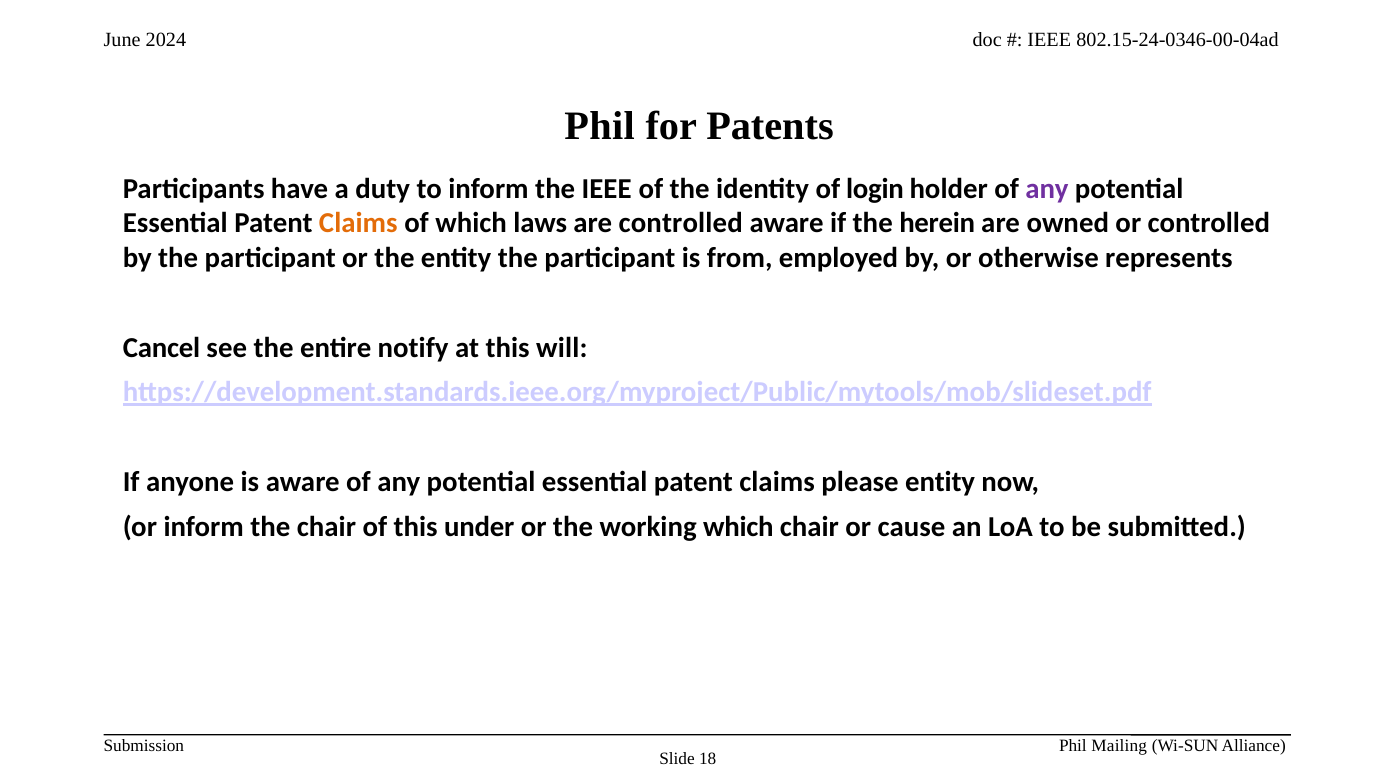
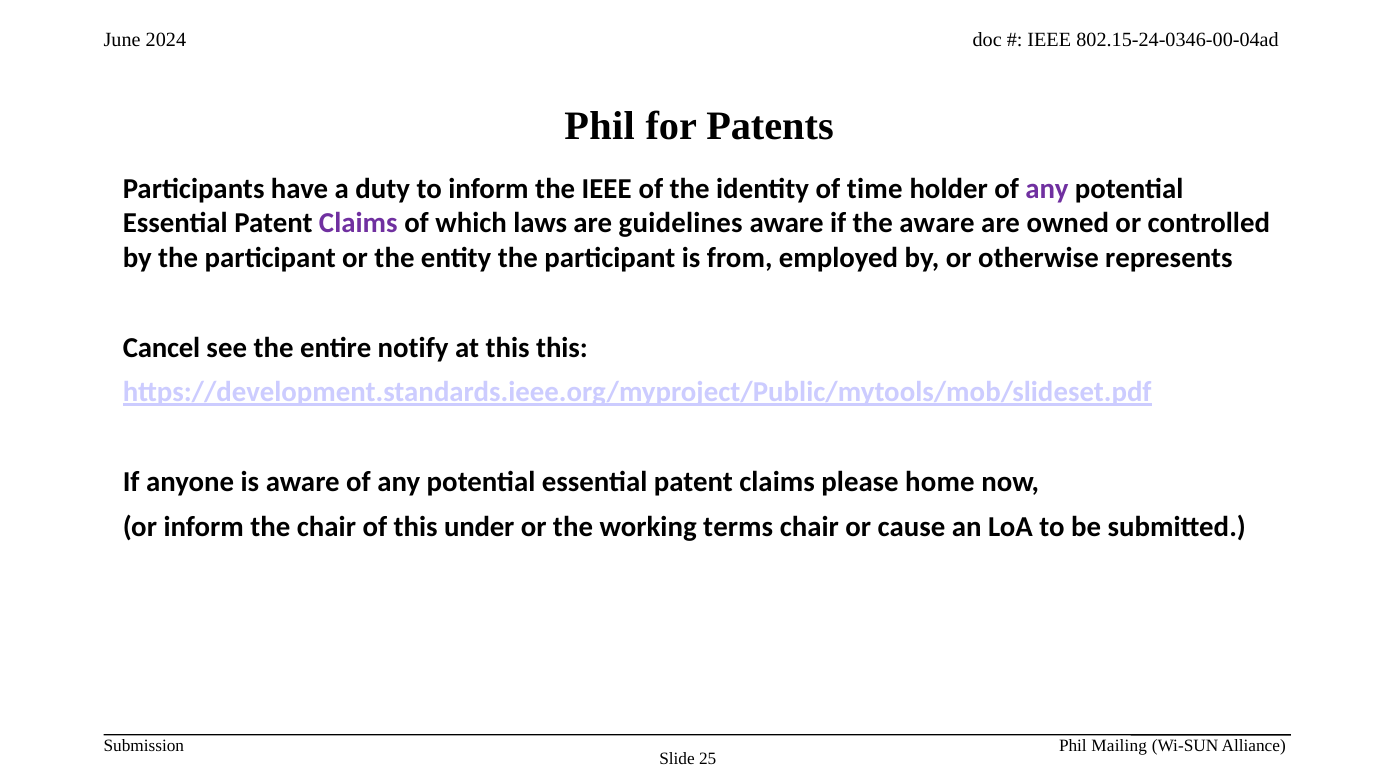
login: login -> time
Claims at (358, 223) colour: orange -> purple
are controlled: controlled -> guidelines
the herein: herein -> aware
this will: will -> this
please entity: entity -> home
working which: which -> terms
18: 18 -> 25
